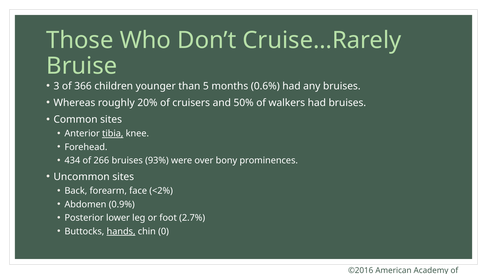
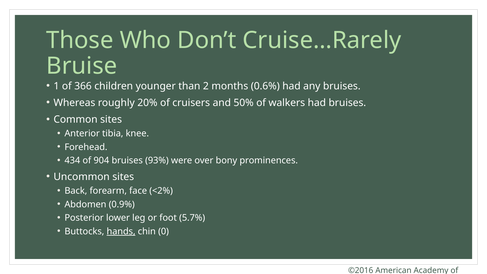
3: 3 -> 1
5: 5 -> 2
tibia underline: present -> none
266: 266 -> 904
2.7%: 2.7% -> 5.7%
